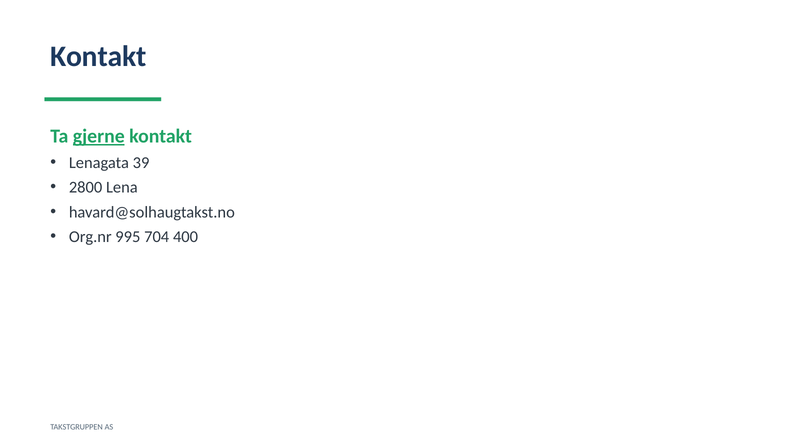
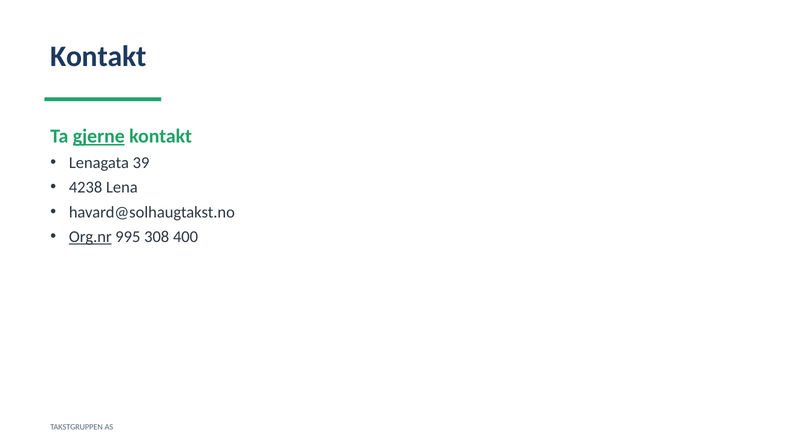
2800: 2800 -> 4238
Org.nr underline: none -> present
704: 704 -> 308
